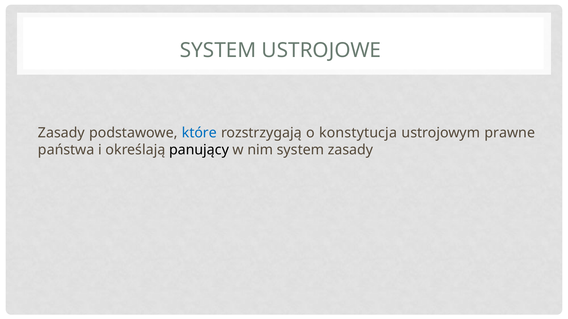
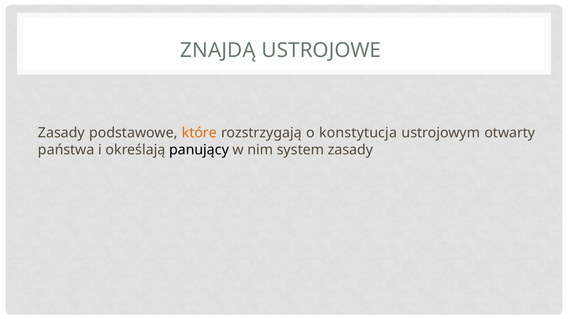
SYSTEM at (218, 51): SYSTEM -> ZNAJDĄ
które colour: blue -> orange
prawne: prawne -> otwarty
